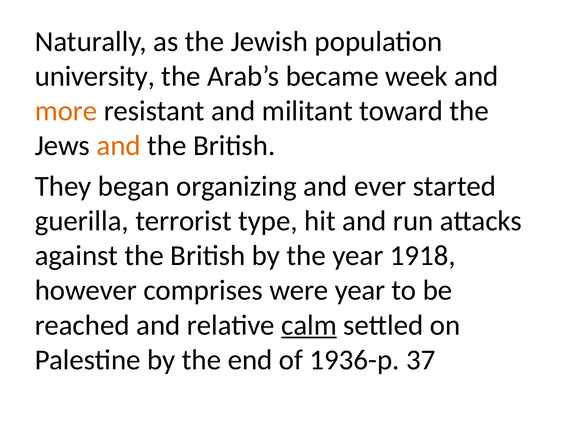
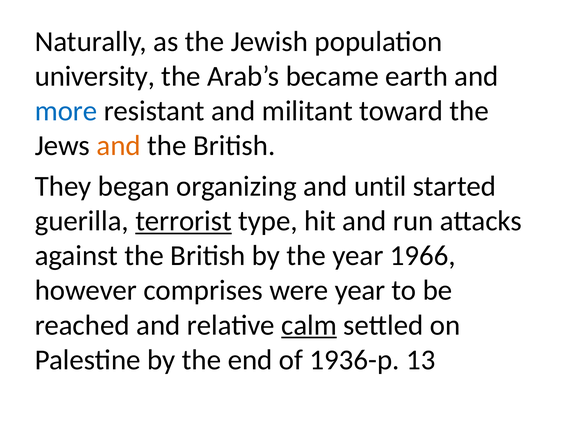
week: week -> earth
more colour: orange -> blue
ever: ever -> until
terrorist underline: none -> present
1918: 1918 -> 1966
37: 37 -> 13
